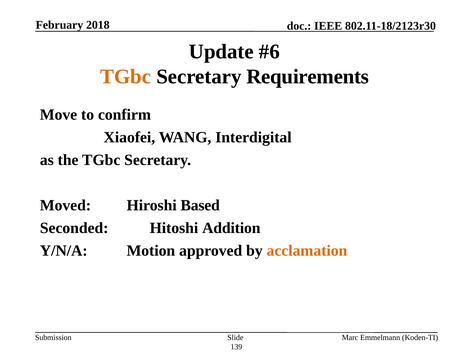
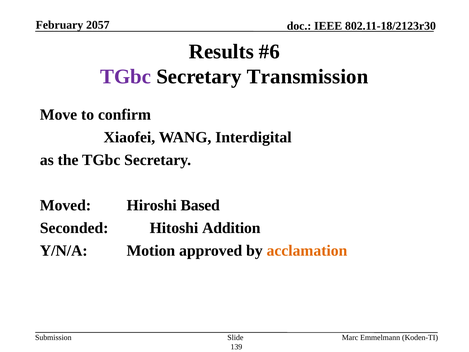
2018: 2018 -> 2057
Update: Update -> Results
TGbc at (126, 76) colour: orange -> purple
Requirements: Requirements -> Transmission
